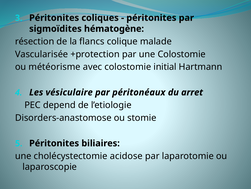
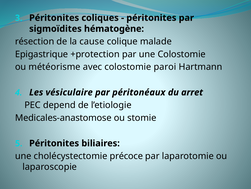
flancs: flancs -> cause
Vascularisée: Vascularisée -> Epigastrique
initial: initial -> paroi
Disorders-anastomose: Disorders-anastomose -> Medicales-anastomose
acidose: acidose -> précoce
